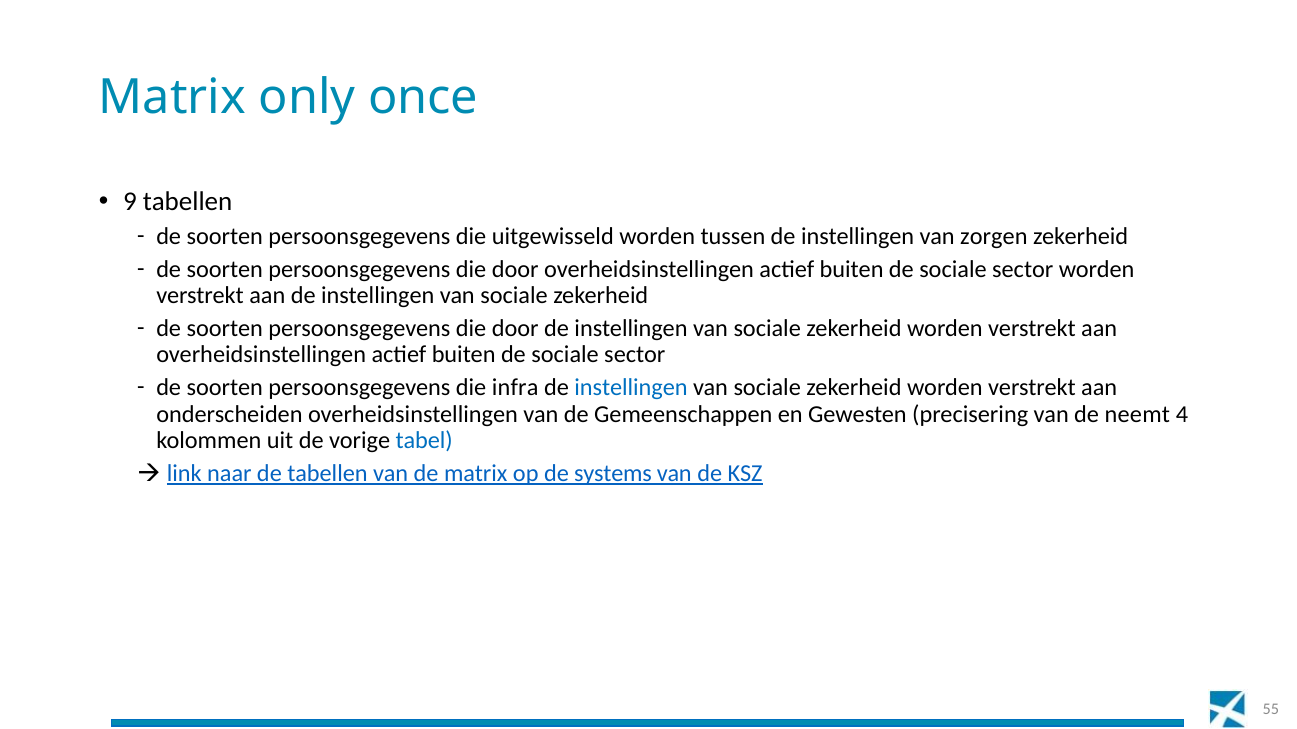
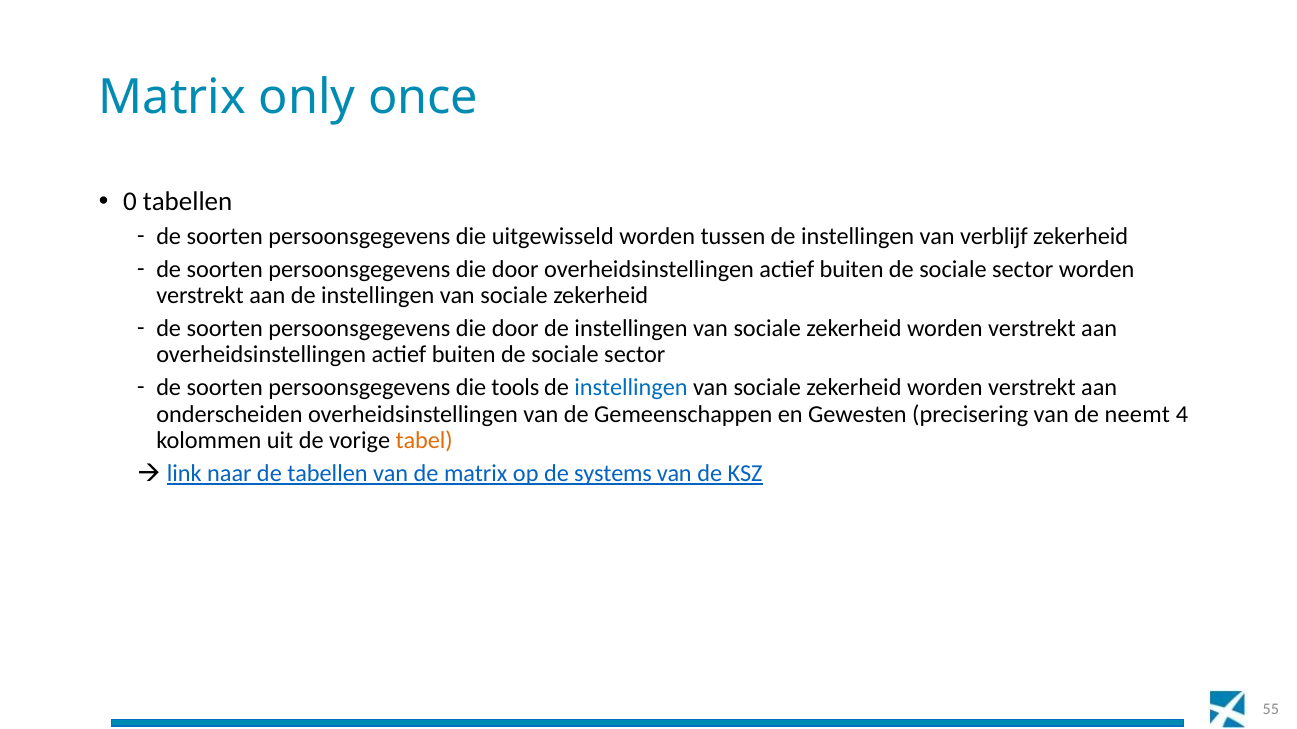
9: 9 -> 0
zorgen: zorgen -> verblijf
infra: infra -> tools
tabel colour: blue -> orange
